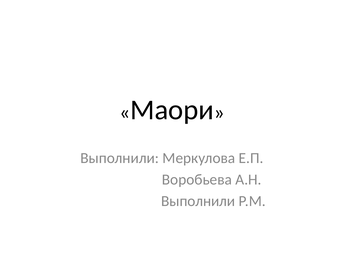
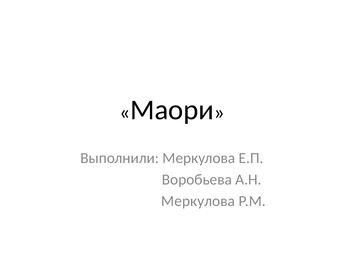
Выполнили at (198, 201): Выполнили -> Меркулова
